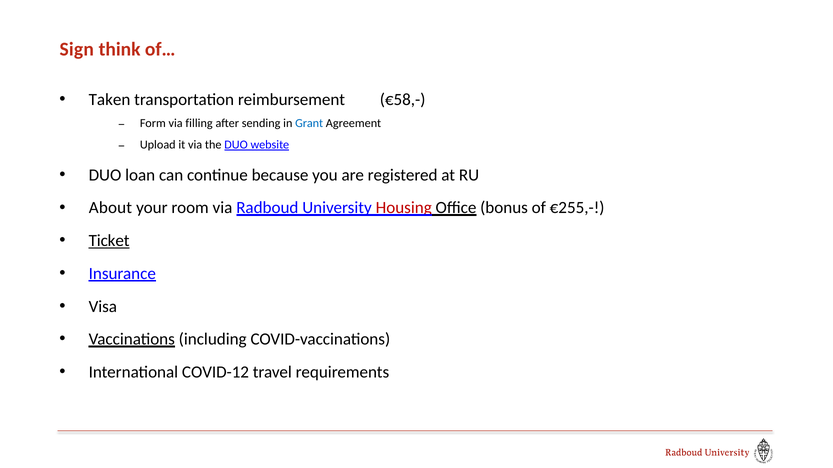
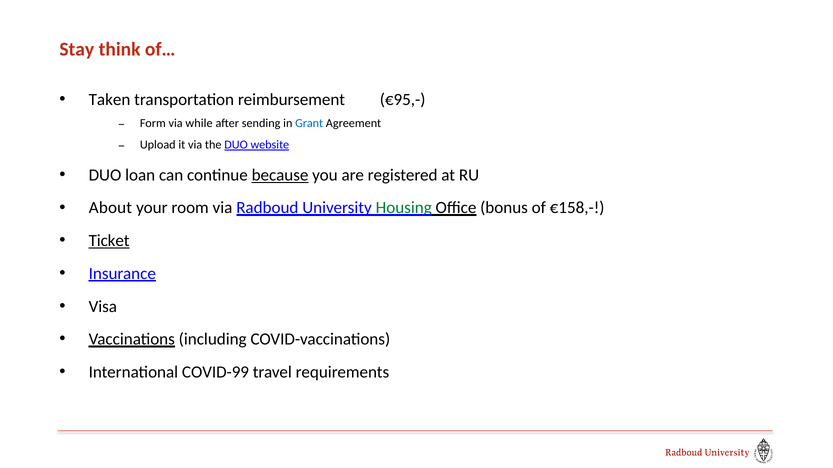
Sign: Sign -> Stay
€58,-: €58,- -> €95,-
filling: filling -> while
because underline: none -> present
Housing colour: red -> green
€255,-: €255,- -> €158,-
COVID-12: COVID-12 -> COVID-99
